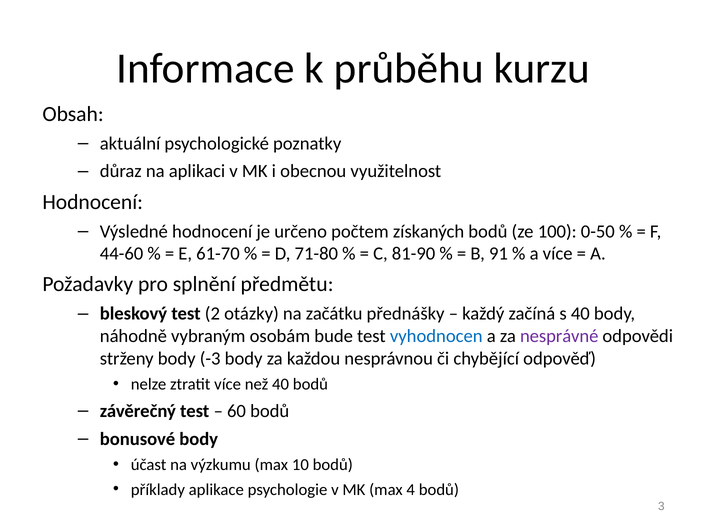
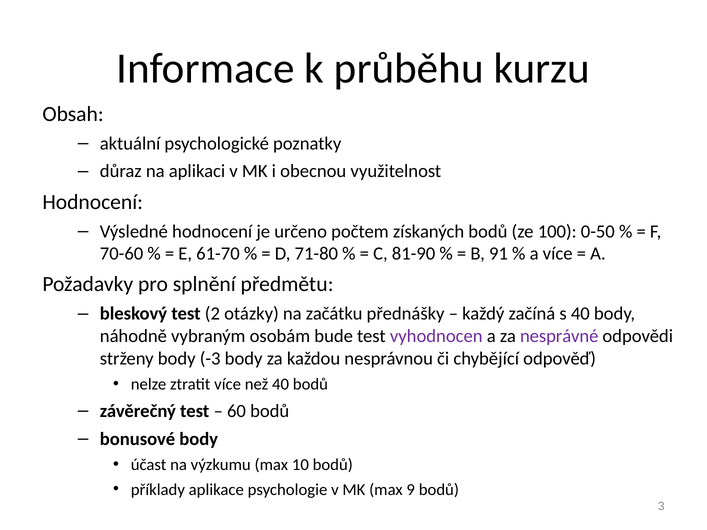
44-60: 44-60 -> 70-60
vyhodnocen colour: blue -> purple
4: 4 -> 9
